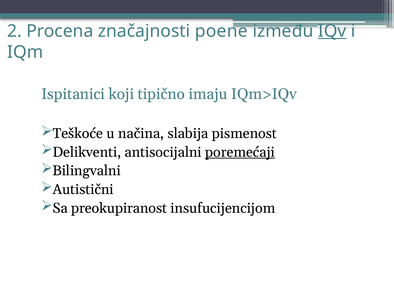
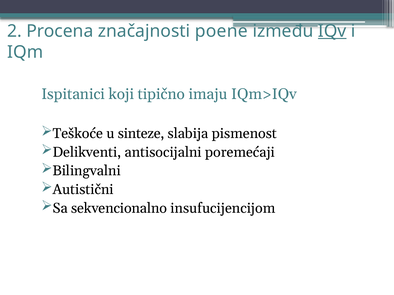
načina: načina -> sinteze
poremećaji underline: present -> none
preokupiranost: preokupiranost -> sekvencionalno
